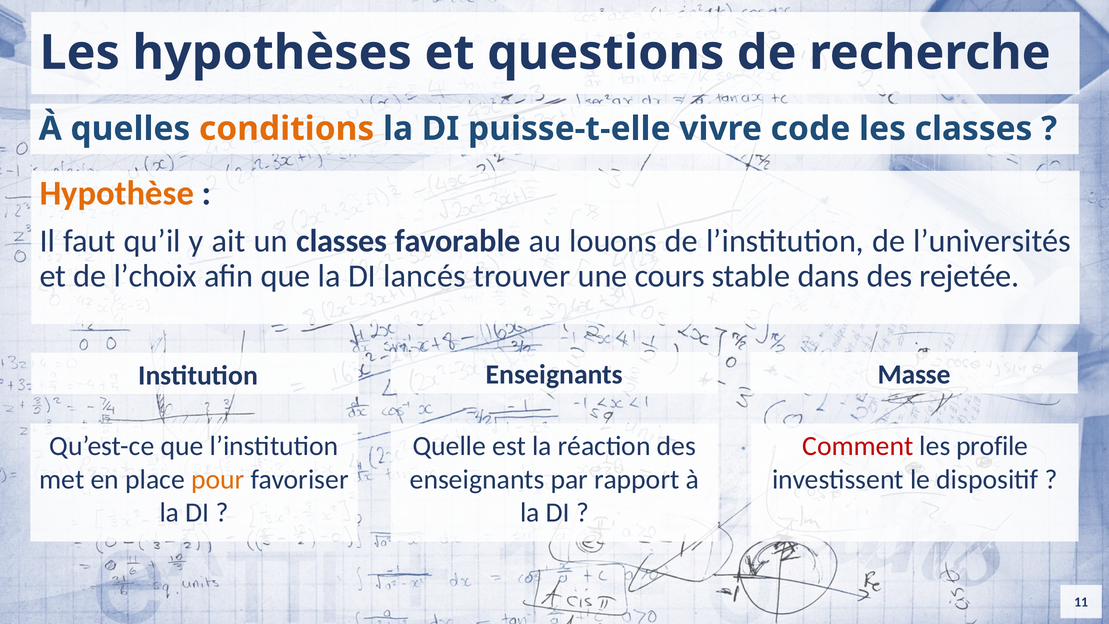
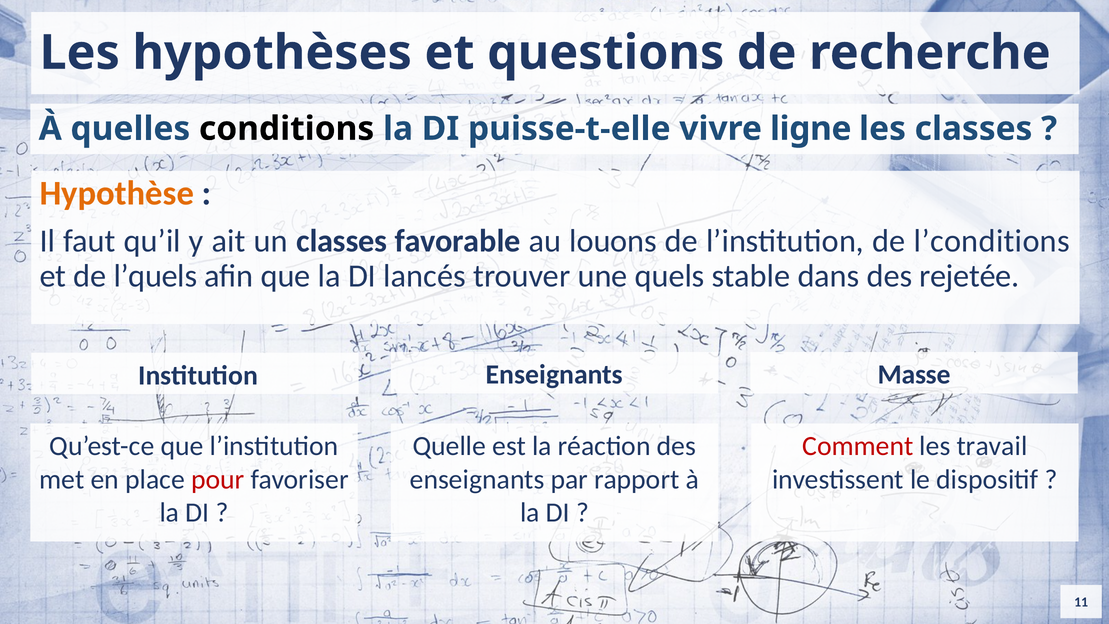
conditions colour: orange -> black
code: code -> ligne
l’universités: l’universités -> l’conditions
l’choix: l’choix -> l’quels
cours: cours -> quels
profile: profile -> travail
pour colour: orange -> red
